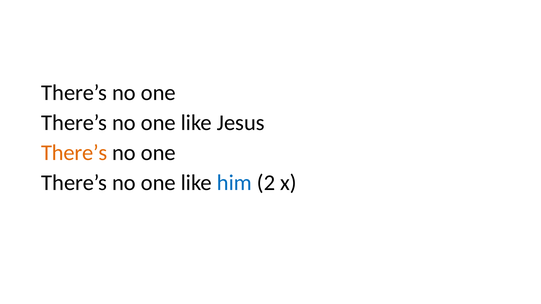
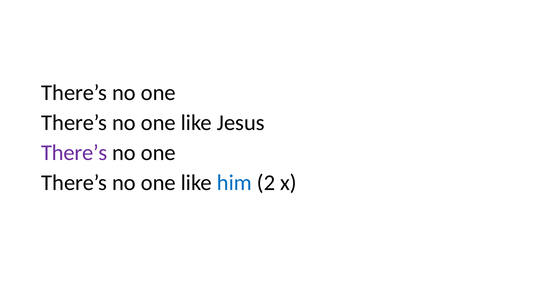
There’s at (74, 153) colour: orange -> purple
